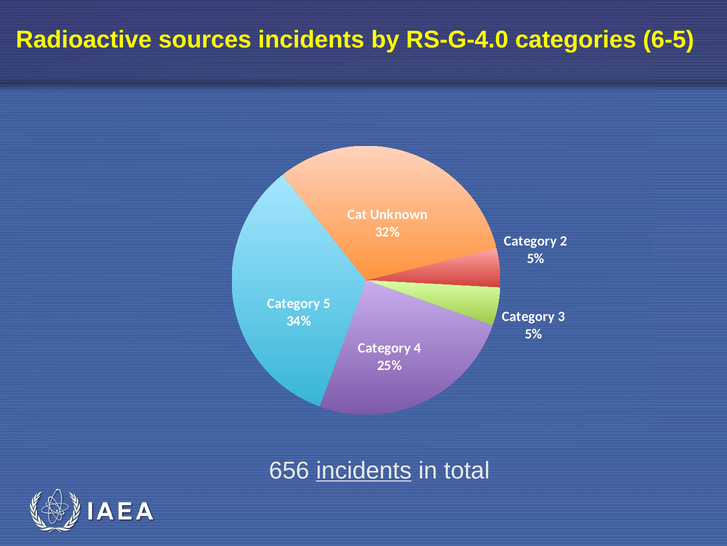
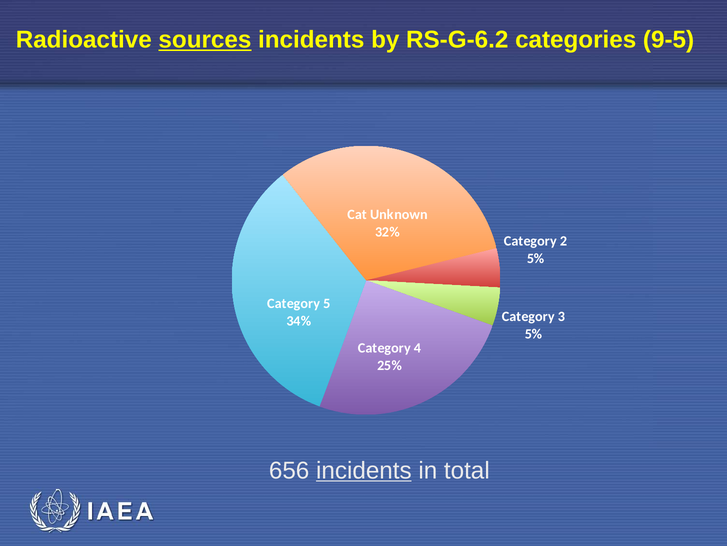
sources underline: none -> present
RS-G-4.0: RS-G-4.0 -> RS-G-6.2
6-5: 6-5 -> 9-5
